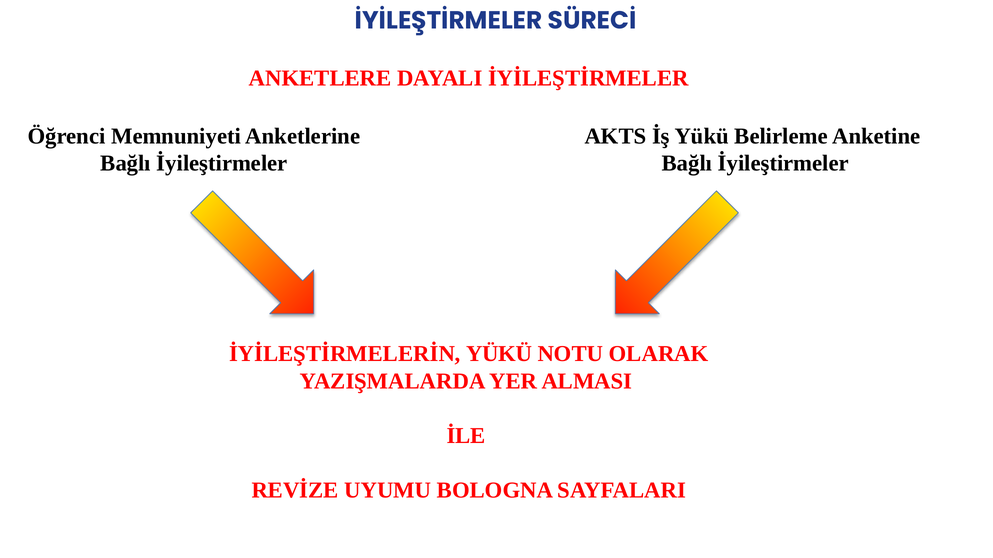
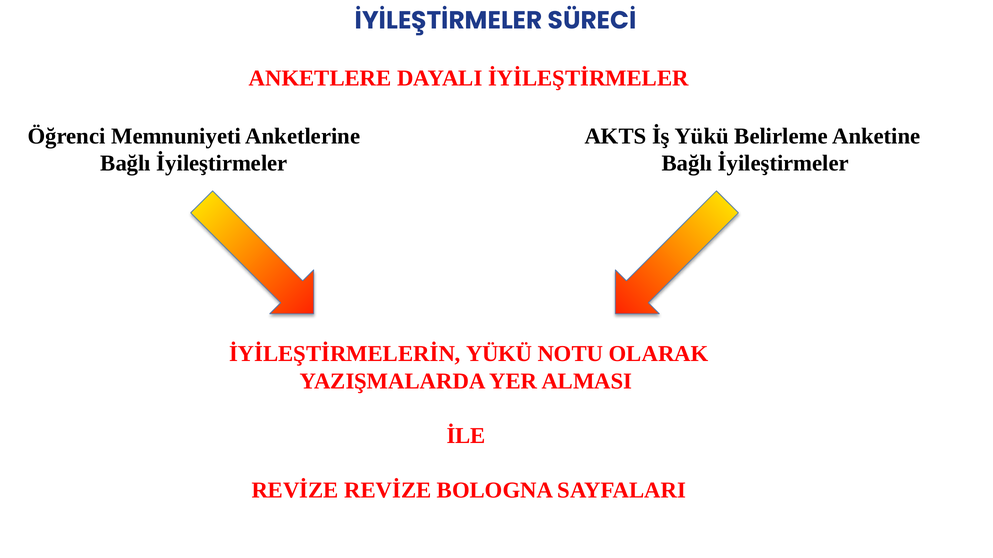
REVİZE UYUMU: UYUMU -> REVİZE
